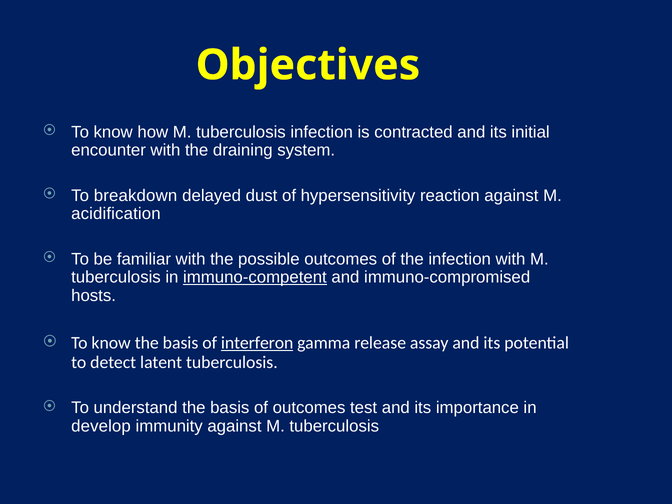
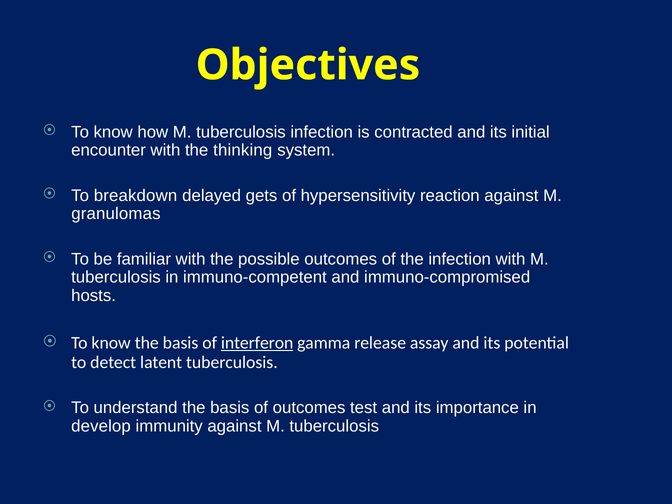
draining: draining -> thinking
dust: dust -> gets
acidification: acidification -> granulomas
immuno-competent underline: present -> none
